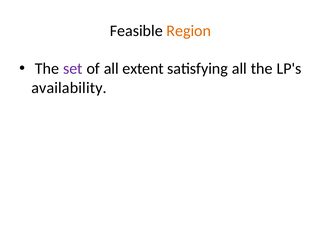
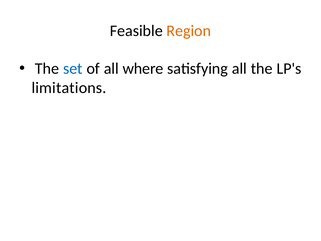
set colour: purple -> blue
extent: extent -> where
availability: availability -> limitations
